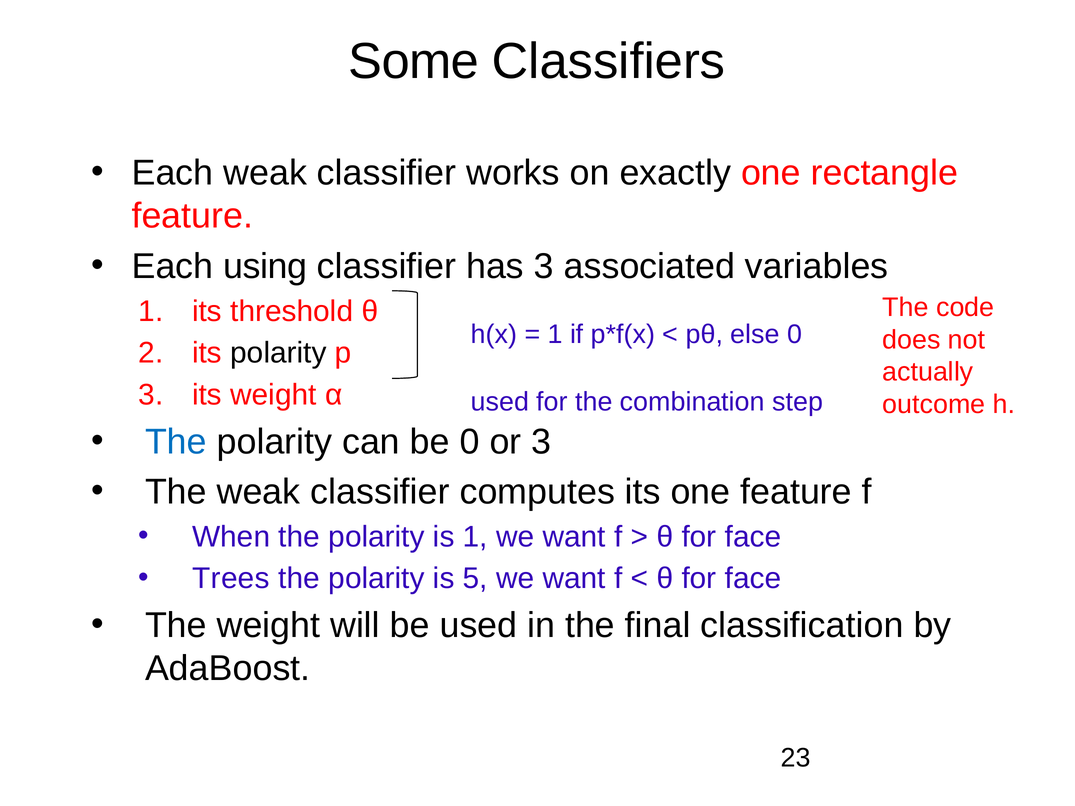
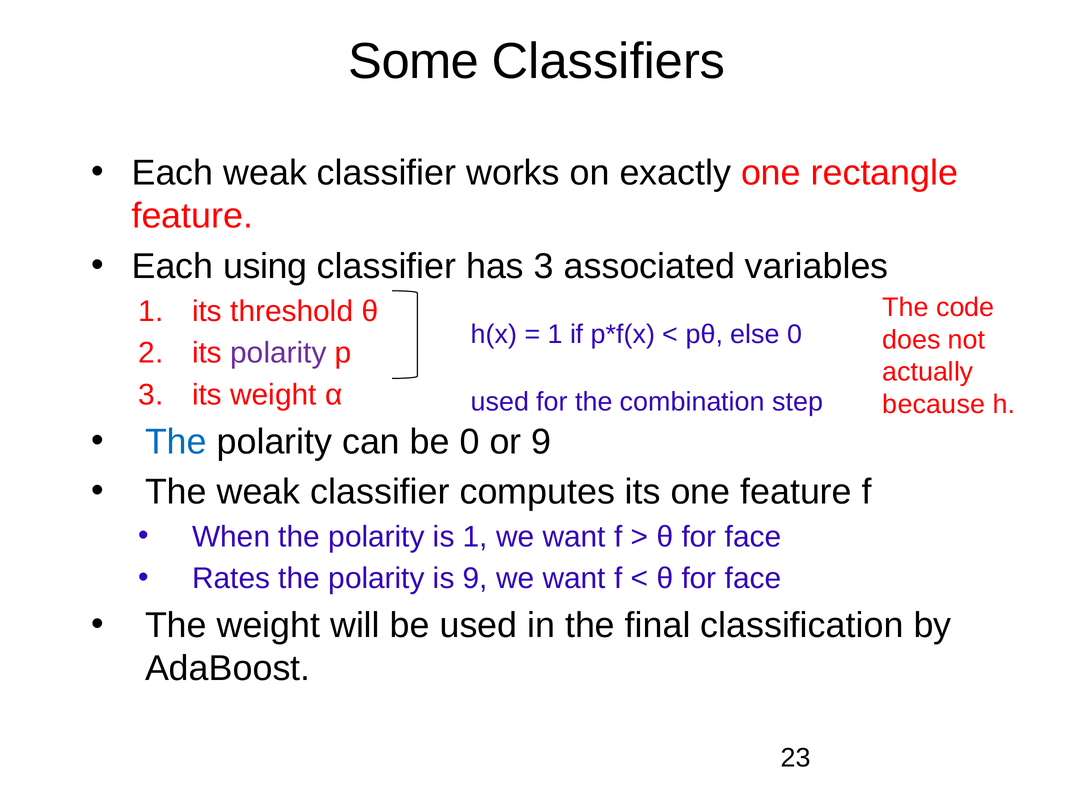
polarity at (278, 353) colour: black -> purple
outcome: outcome -> because
or 3: 3 -> 9
Trees: Trees -> Rates
is 5: 5 -> 9
